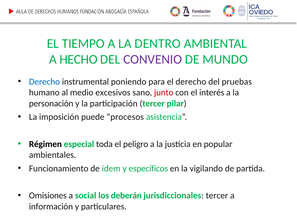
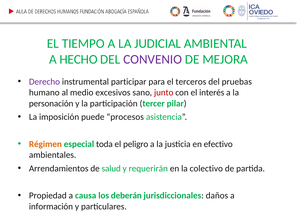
DENTRO: DENTRO -> JUDICIAL
MUNDO: MUNDO -> MEJORA
Derecho at (44, 82) colour: blue -> purple
poniendo: poniendo -> participar
el derecho: derecho -> terceros
Régimen colour: black -> orange
popular: popular -> efectivo
Funcionamiento: Funcionamiento -> Arrendamientos
idem: idem -> salud
específicos: específicos -> requerirán
vigilando: vigilando -> colectivo
Omisiones: Omisiones -> Propiedad
social: social -> causa
jurisdiccionales tercer: tercer -> daños
